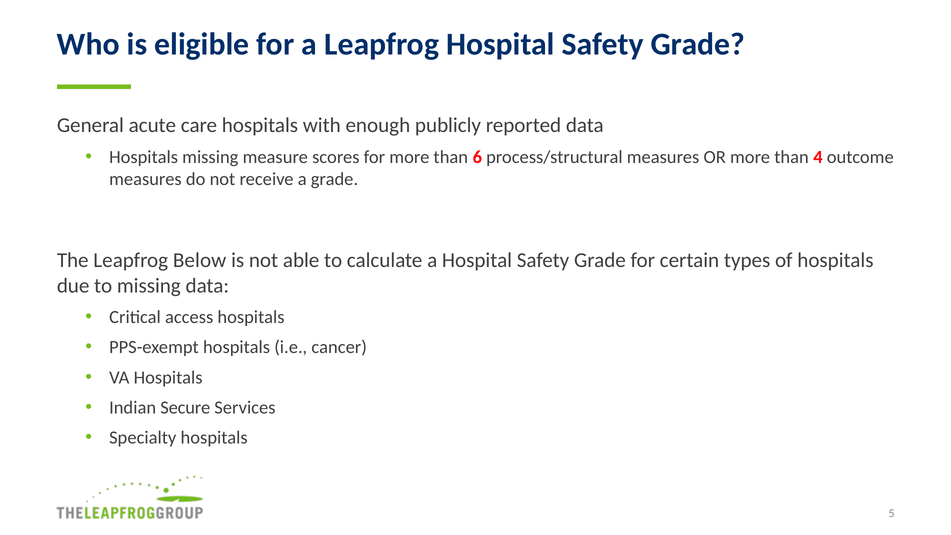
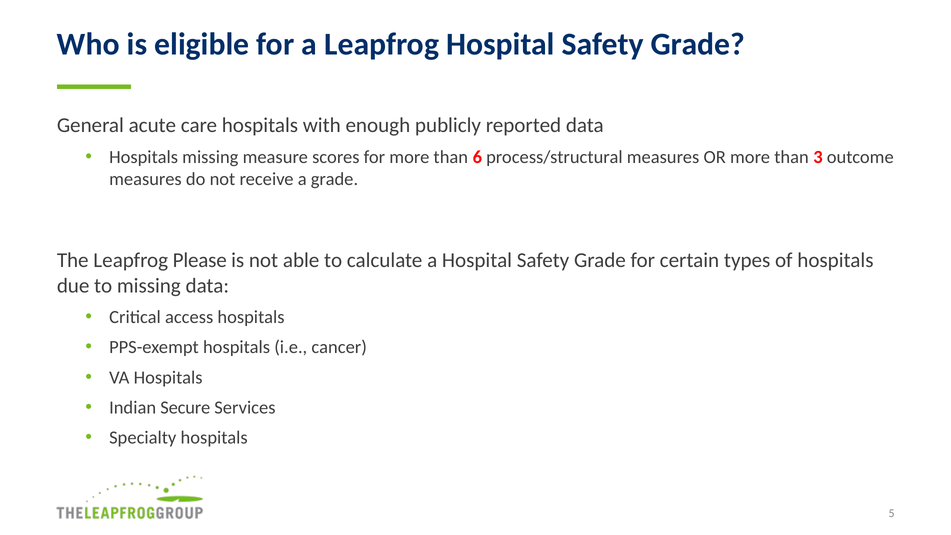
4: 4 -> 3
Below: Below -> Please
